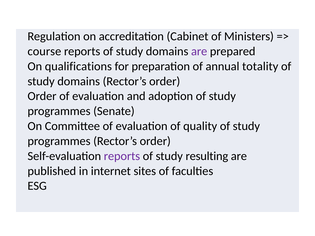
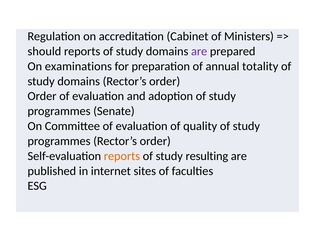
course: course -> should
qualifications: qualifications -> examinations
reports at (122, 156) colour: purple -> orange
